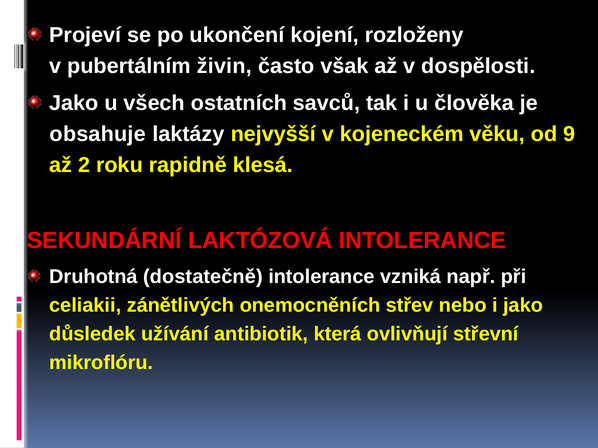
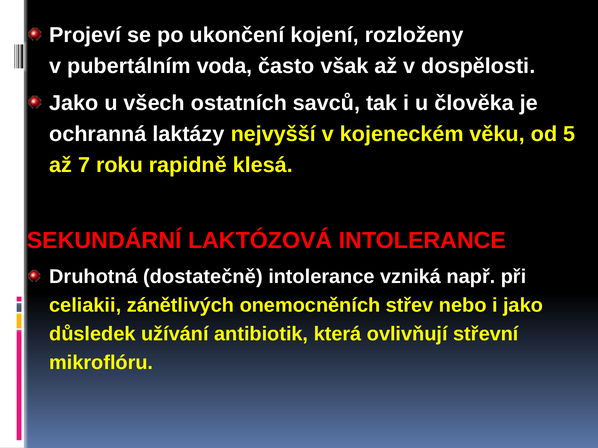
živin: živin -> voda
obsahuje: obsahuje -> ochranná
9: 9 -> 5
2: 2 -> 7
